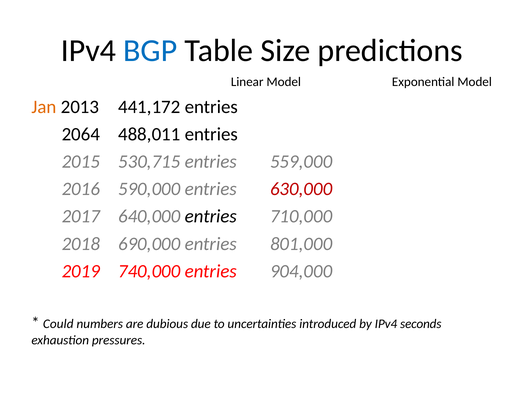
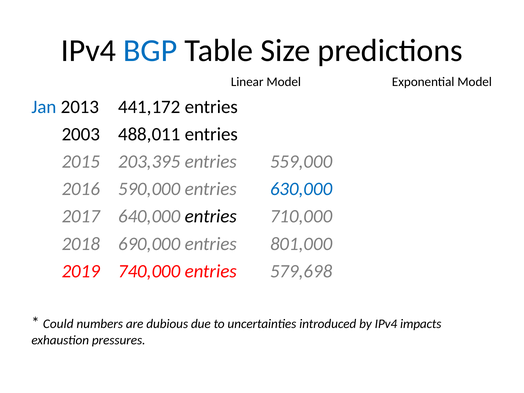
Jan colour: orange -> blue
2064: 2064 -> 2003
530,715: 530,715 -> 203,395
630,000 colour: red -> blue
904,000: 904,000 -> 579,698
seconds: seconds -> impacts
